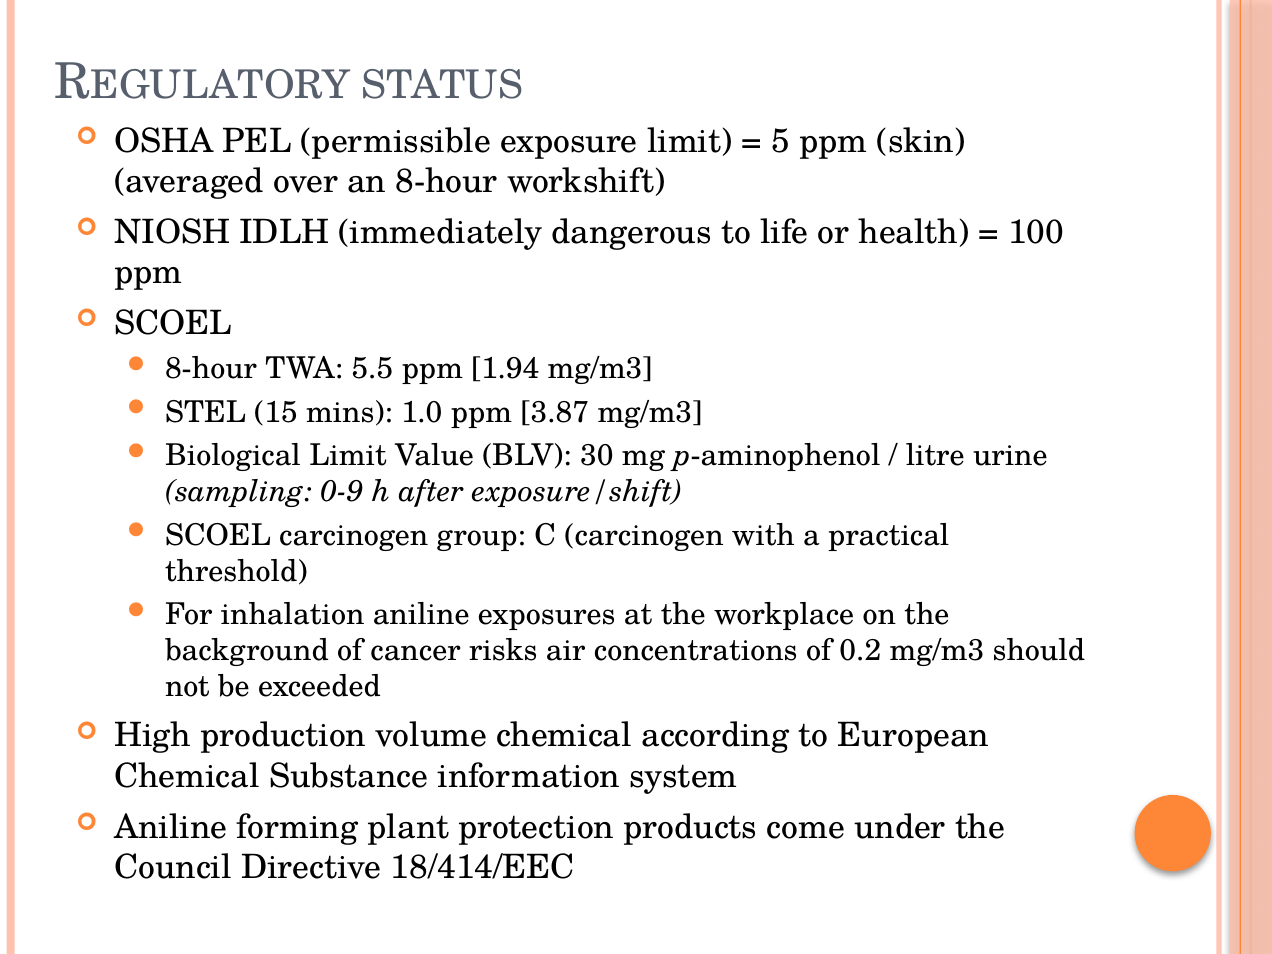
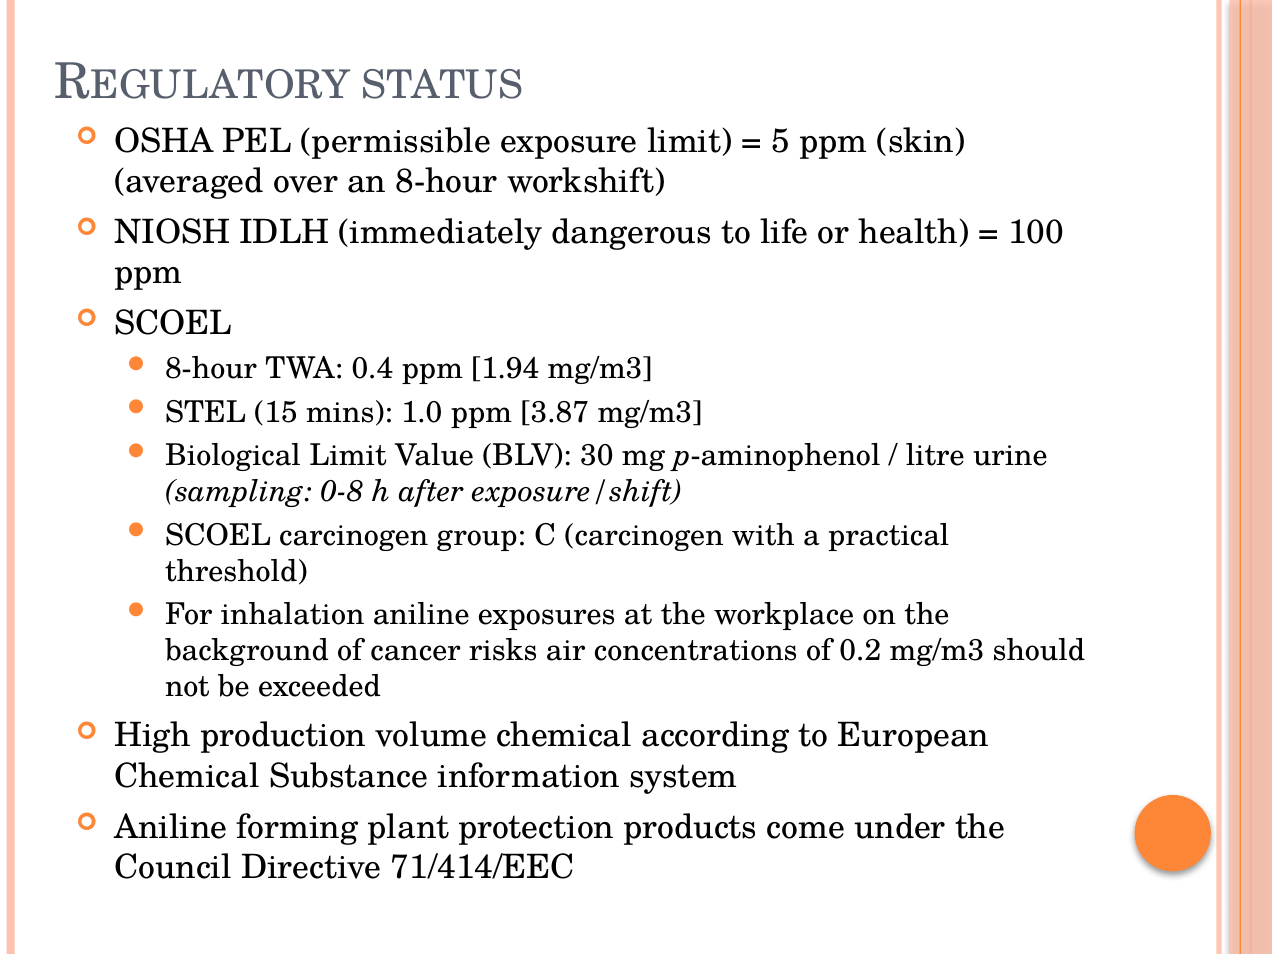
5.5: 5.5 -> 0.4
0-9: 0-9 -> 0-8
18/414/EEC: 18/414/EEC -> 71/414/EEC
